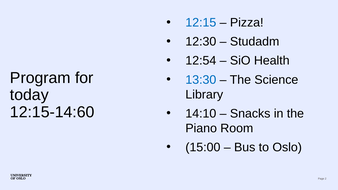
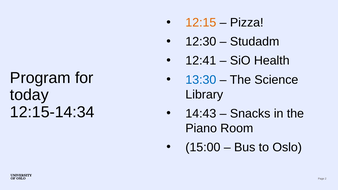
12:15 colour: blue -> orange
12:54: 12:54 -> 12:41
12:15-14:60: 12:15-14:60 -> 12:15-14:34
14:10: 14:10 -> 14:43
